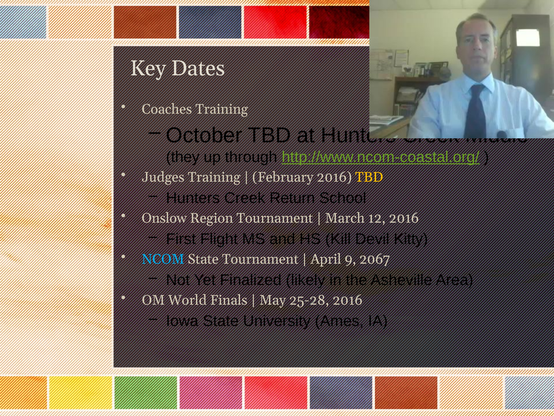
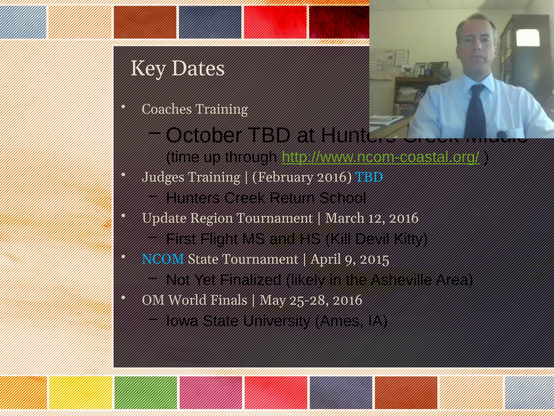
they: they -> time
TBD at (369, 177) colour: yellow -> light blue
Onslow: Onslow -> Update
2067: 2067 -> 2015
